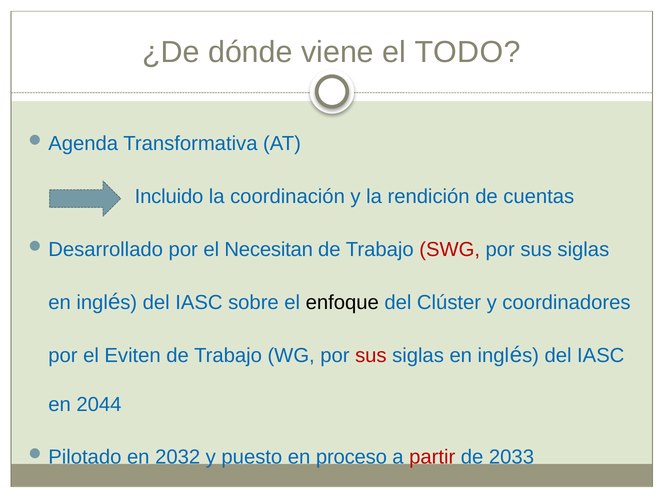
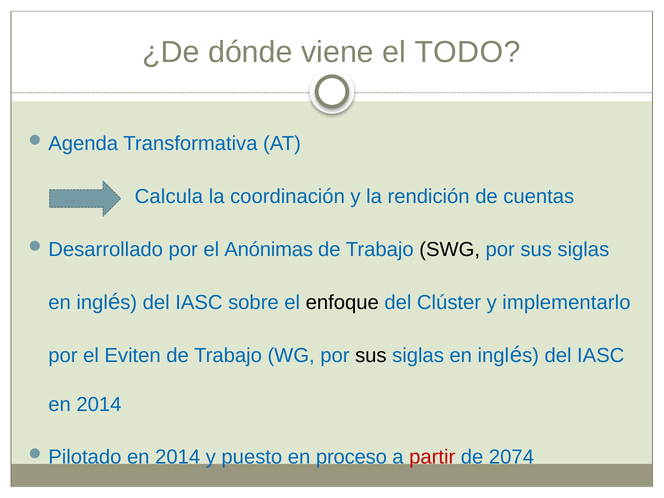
Incluido: Incluido -> Calcula
Necesitan: Necesitan -> Anónimas
SWG colour: red -> black
coordinadores: coordinadores -> implementarlo
sus at (371, 355) colour: red -> black
2044 at (99, 405): 2044 -> 2014
2032 at (178, 457): 2032 -> 2014
2033: 2033 -> 2074
